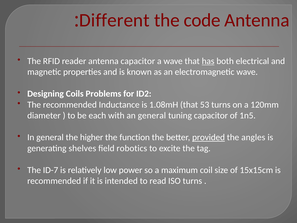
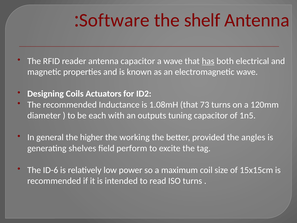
Different: Different -> Software
code: code -> shelf
Problems: Problems -> Actuators
53: 53 -> 73
an general: general -> outputs
function: function -> working
provided underline: present -> none
robotics: robotics -> perform
ID-7: ID-7 -> ID-6
